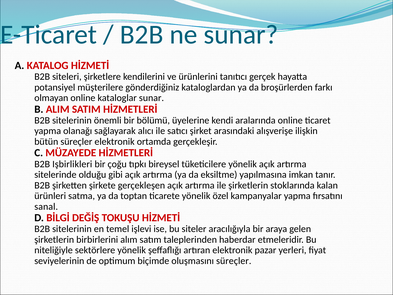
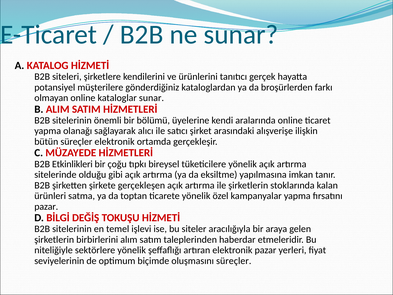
Işbirlikleri: Işbirlikleri -> Etkinlikleri
sanal at (46, 206): sanal -> pazar
